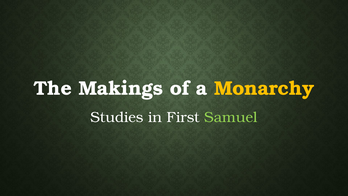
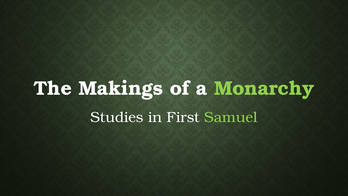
Monarchy colour: yellow -> light green
